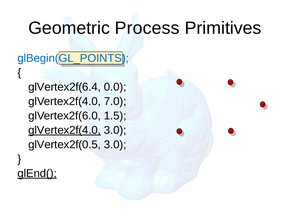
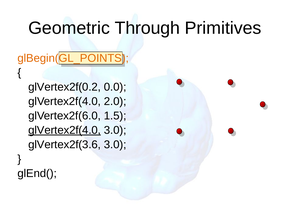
Process: Process -> Through
glBegin(GL_POINTS colour: blue -> orange
glVertex2f(6.4: glVertex2f(6.4 -> glVertex2f(0.2
7.0: 7.0 -> 2.0
glVertex2f(0.5: glVertex2f(0.5 -> glVertex2f(3.6
glEnd( underline: present -> none
